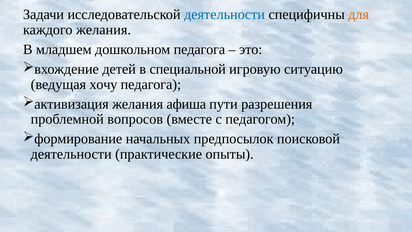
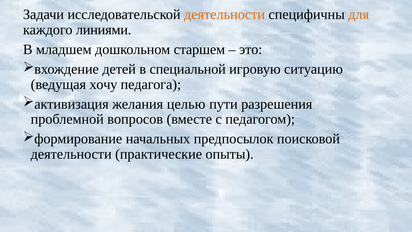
деятельности at (224, 15) colour: blue -> orange
каждого желания: желания -> линиями
дошкольном педагога: педагога -> старшем
афиша: афиша -> целью
